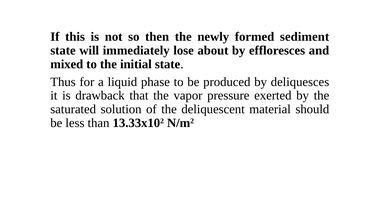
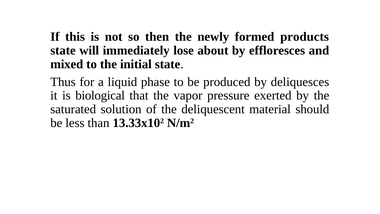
sediment: sediment -> products
drawback: drawback -> biological
